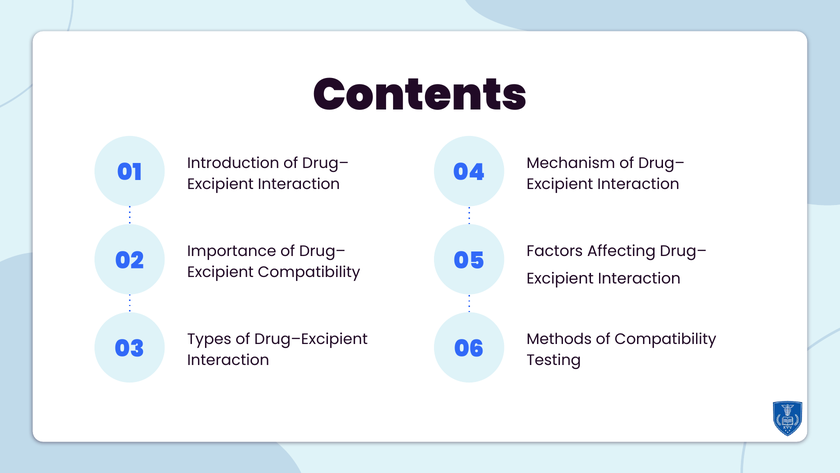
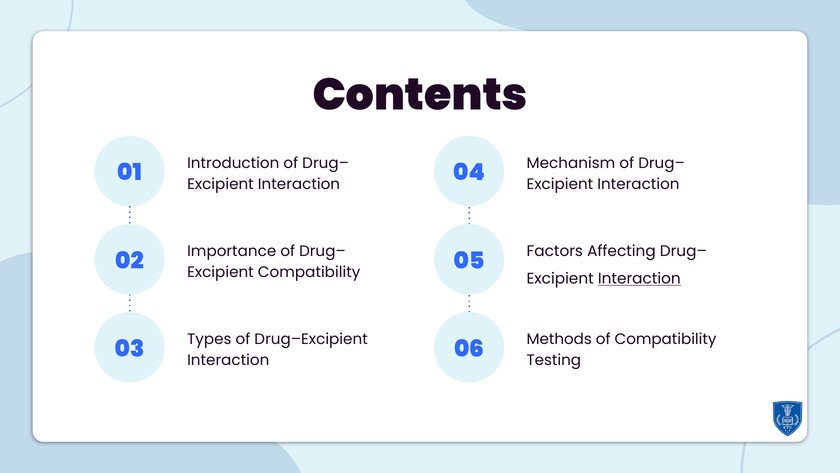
Interaction at (639, 278) underline: none -> present
